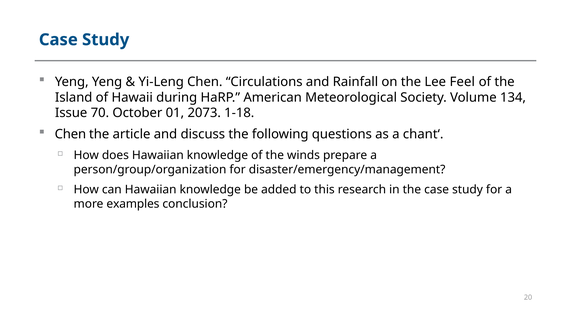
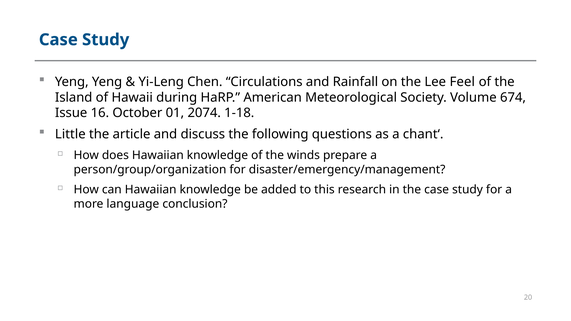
134: 134 -> 674
70: 70 -> 16
2073: 2073 -> 2074
Chen at (70, 134): Chen -> Little
examples: examples -> language
